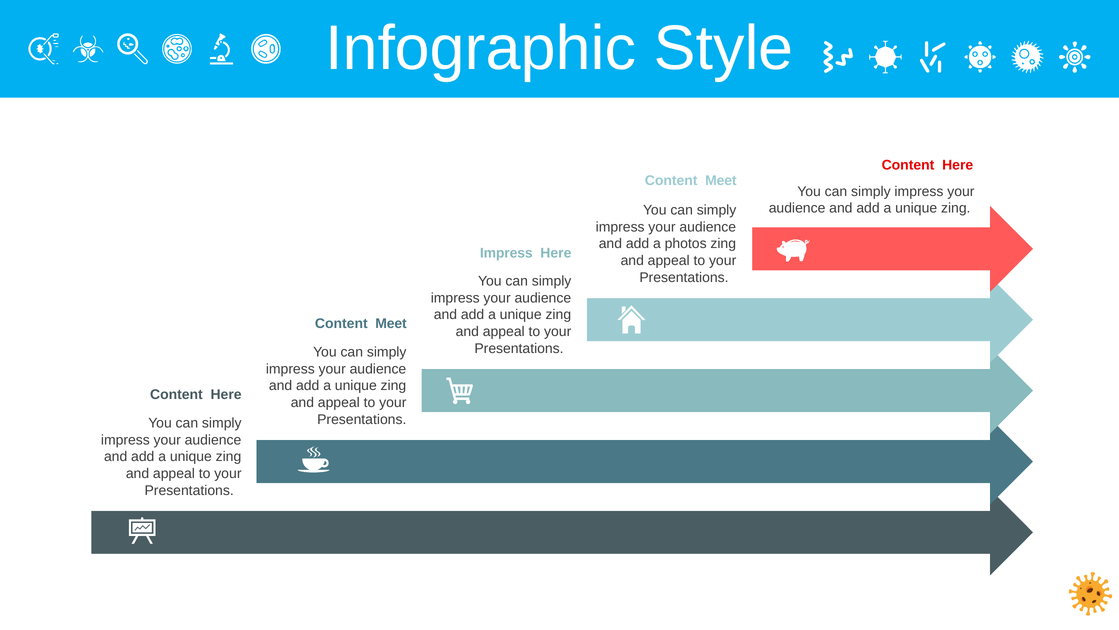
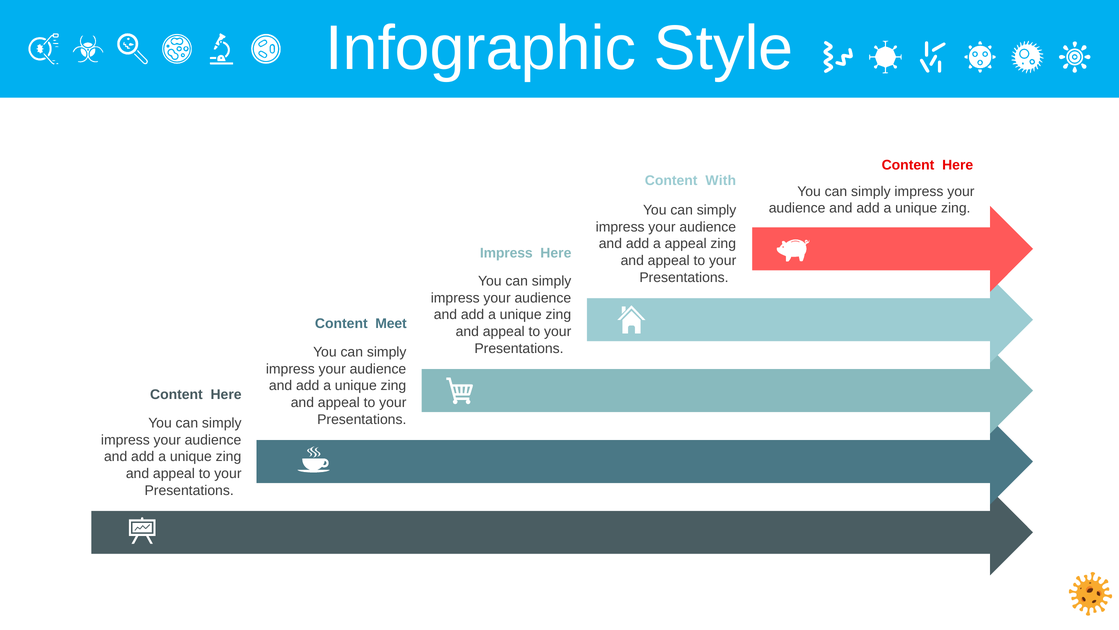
Meet at (721, 180): Meet -> With
a photos: photos -> appeal
